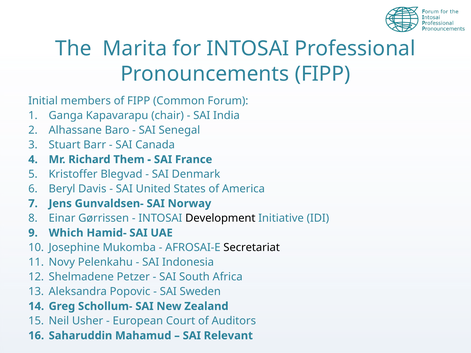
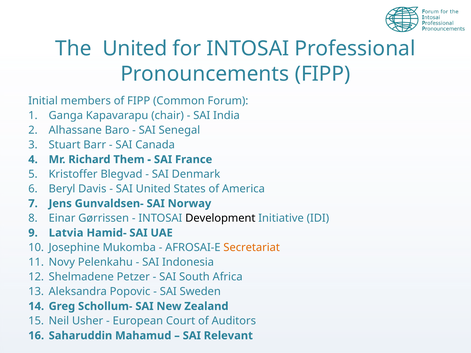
The Marita: Marita -> United
Which: Which -> Latvia
Secretariat colour: black -> orange
